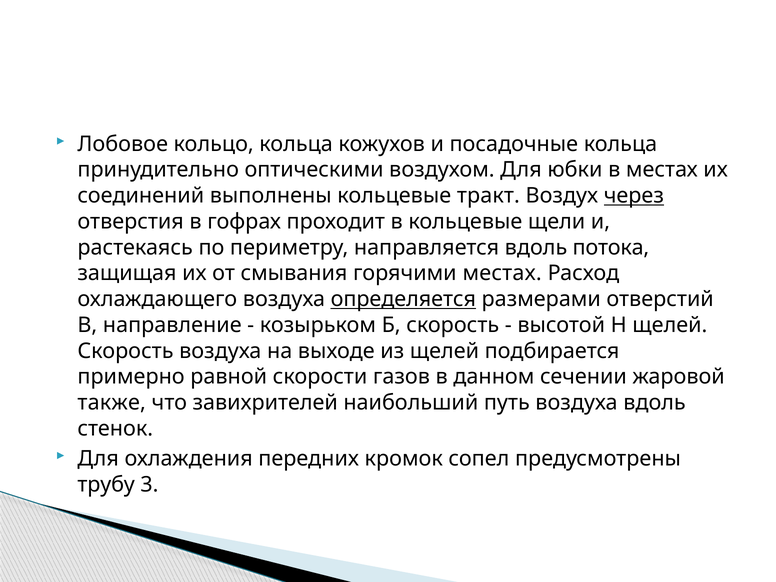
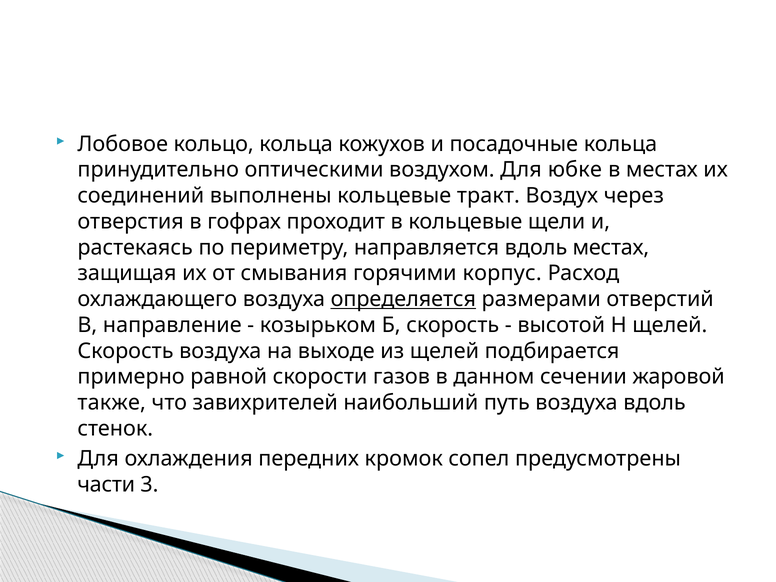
юбки: юбки -> юбке
через underline: present -> none
вдоль потока: потока -> местах
горячими местах: местах -> корпус
трубу: трубу -> части
